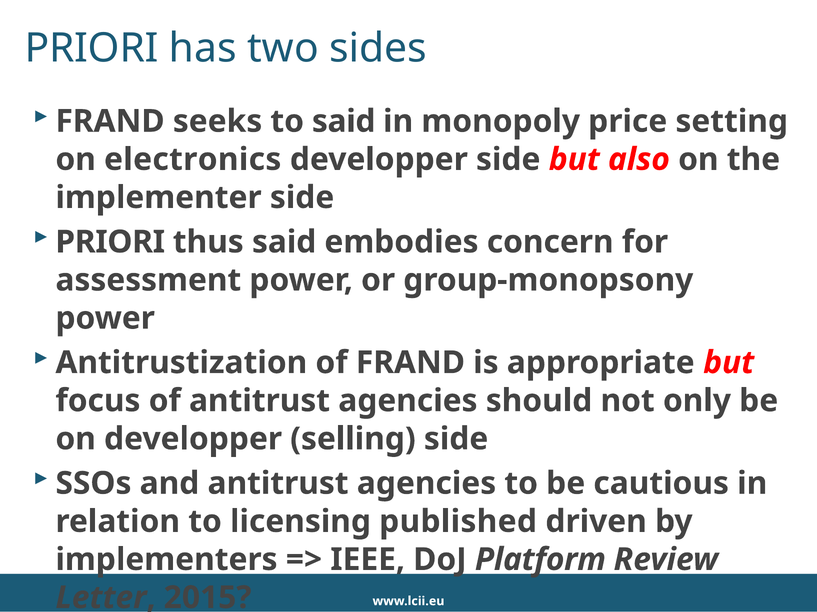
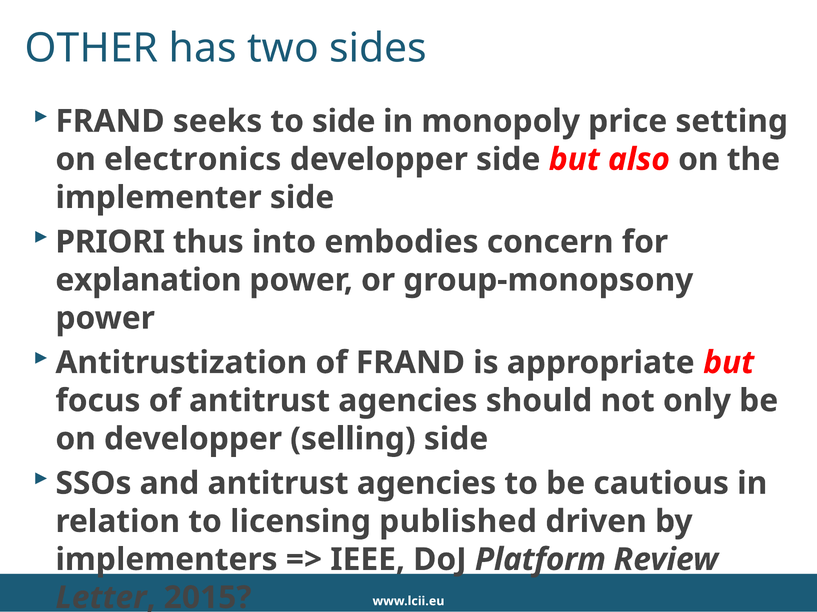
PRIORI at (92, 48): PRIORI -> OTHER
to said: said -> side
thus said: said -> into
assessment: assessment -> explanation
